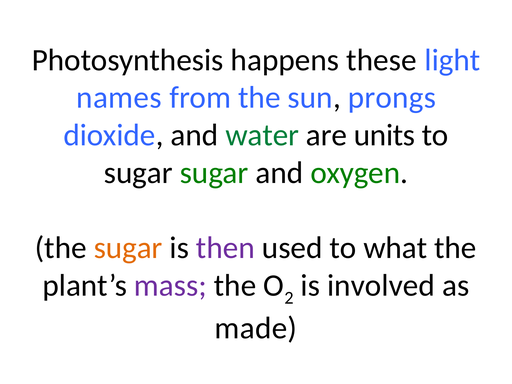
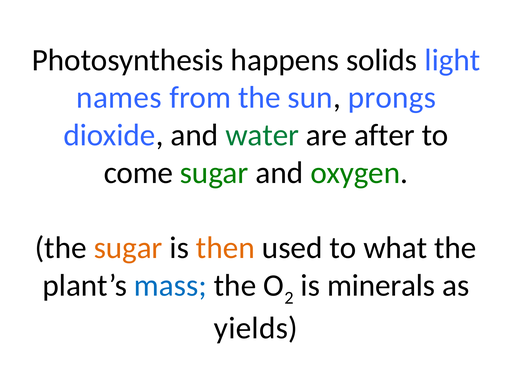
these: these -> solids
units: units -> after
sugar at (138, 173): sugar -> come
then colour: purple -> orange
mass colour: purple -> blue
involved: involved -> minerals
made: made -> yields
